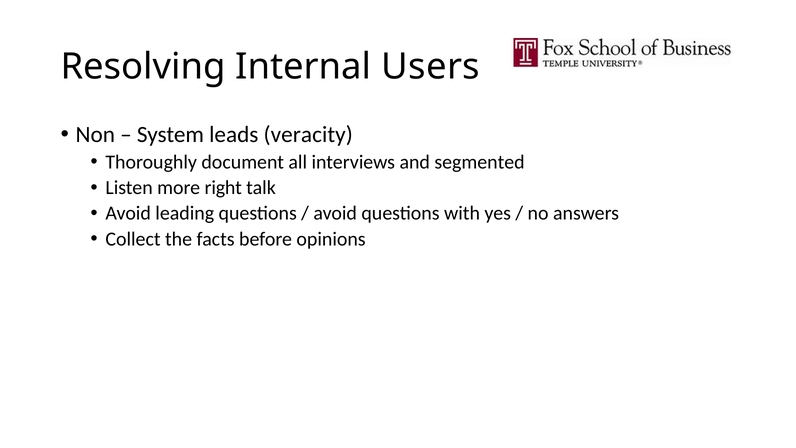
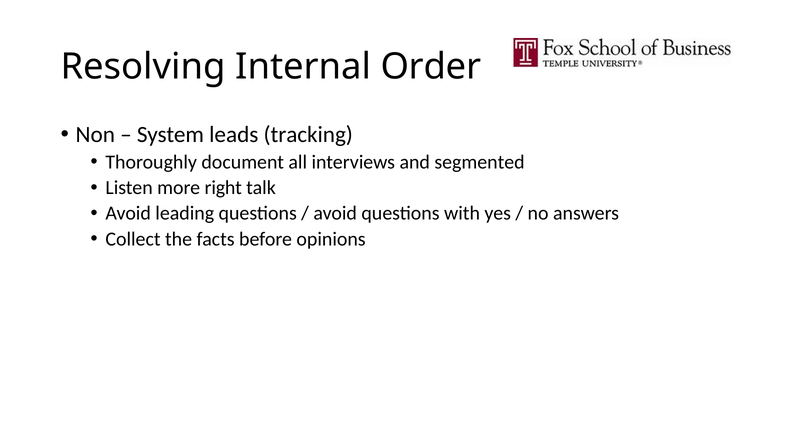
Users: Users -> Order
veracity: veracity -> tracking
